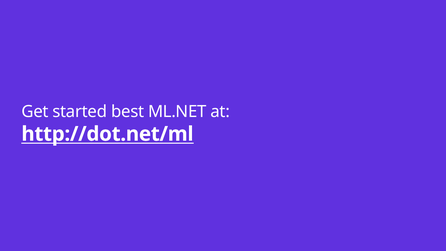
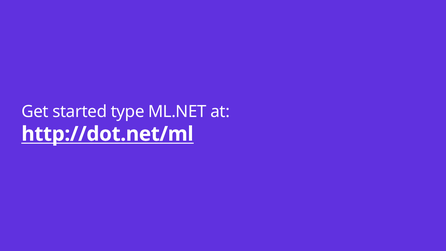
best: best -> type
